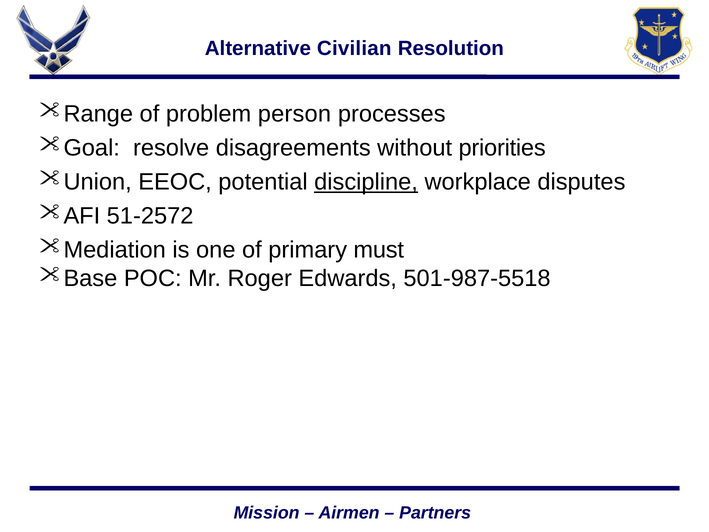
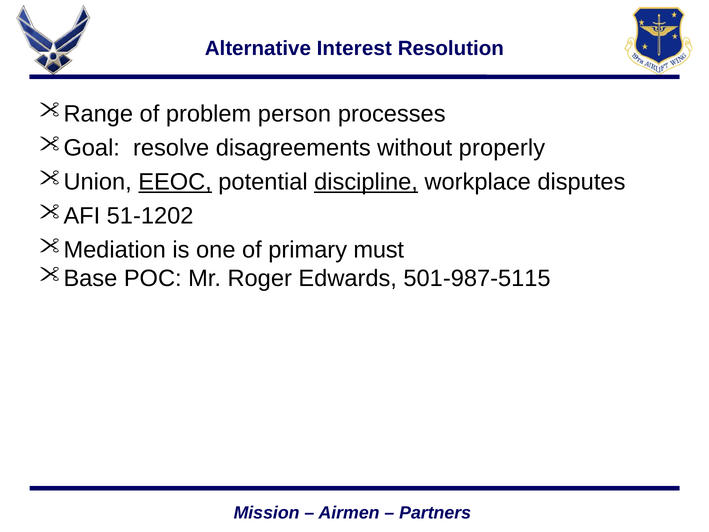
Civilian: Civilian -> Interest
priorities: priorities -> properly
EEOC underline: none -> present
51-2572: 51-2572 -> 51-1202
501-987-5518: 501-987-5518 -> 501-987-5115
